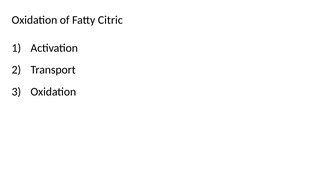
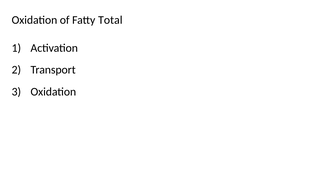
Citric: Citric -> Total
